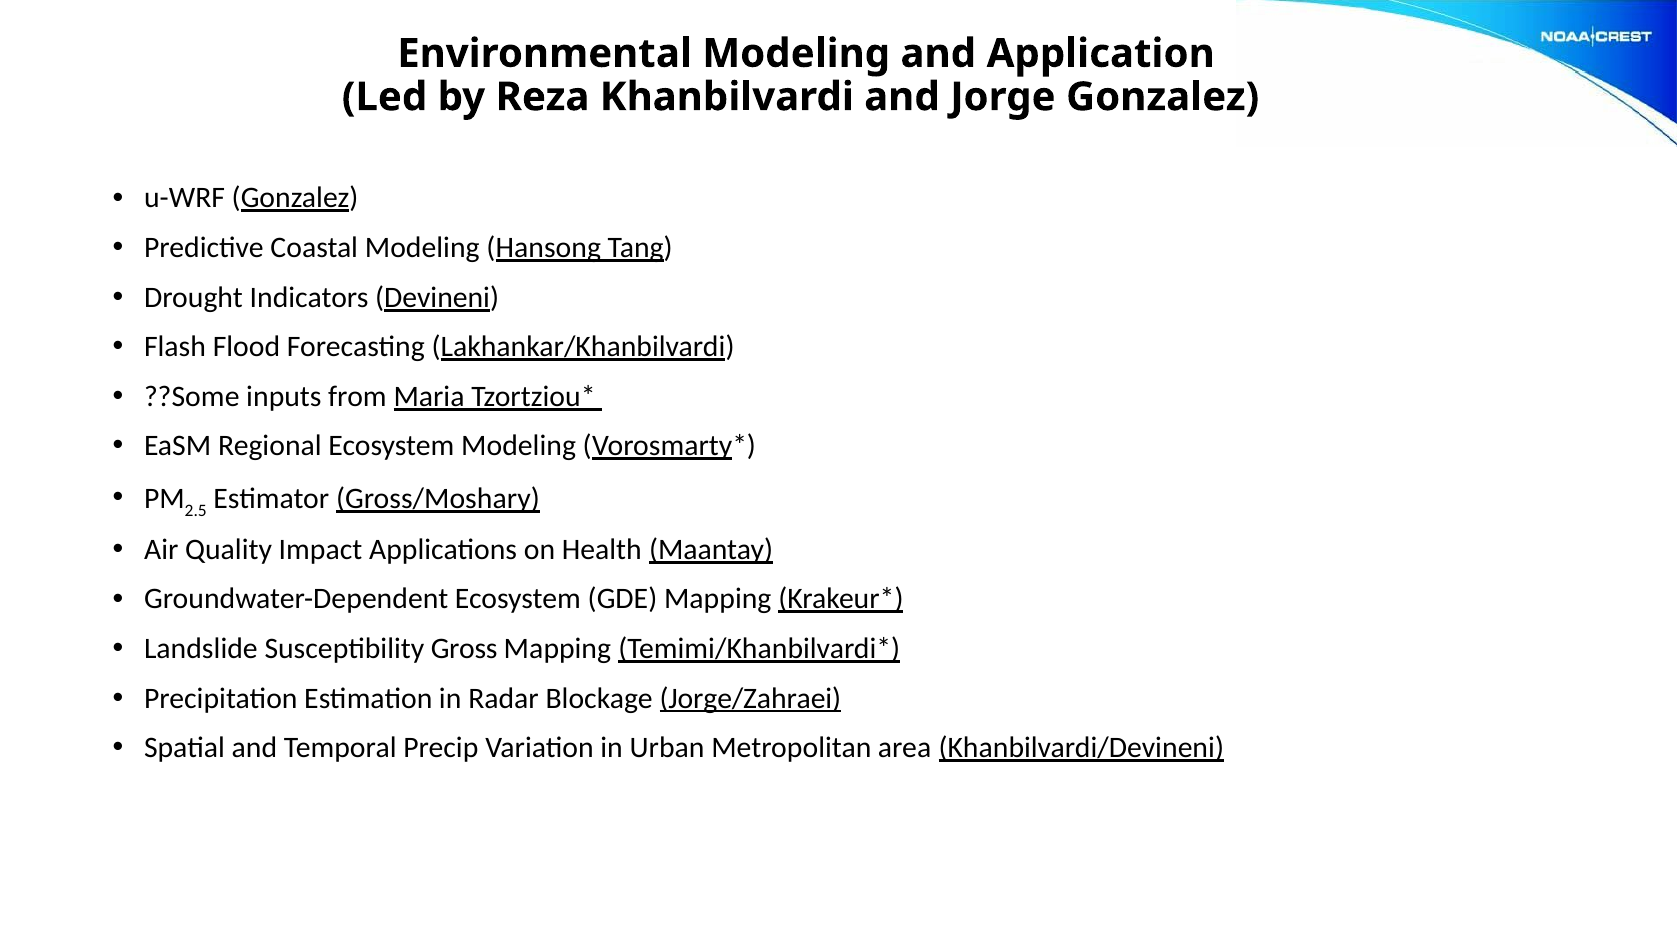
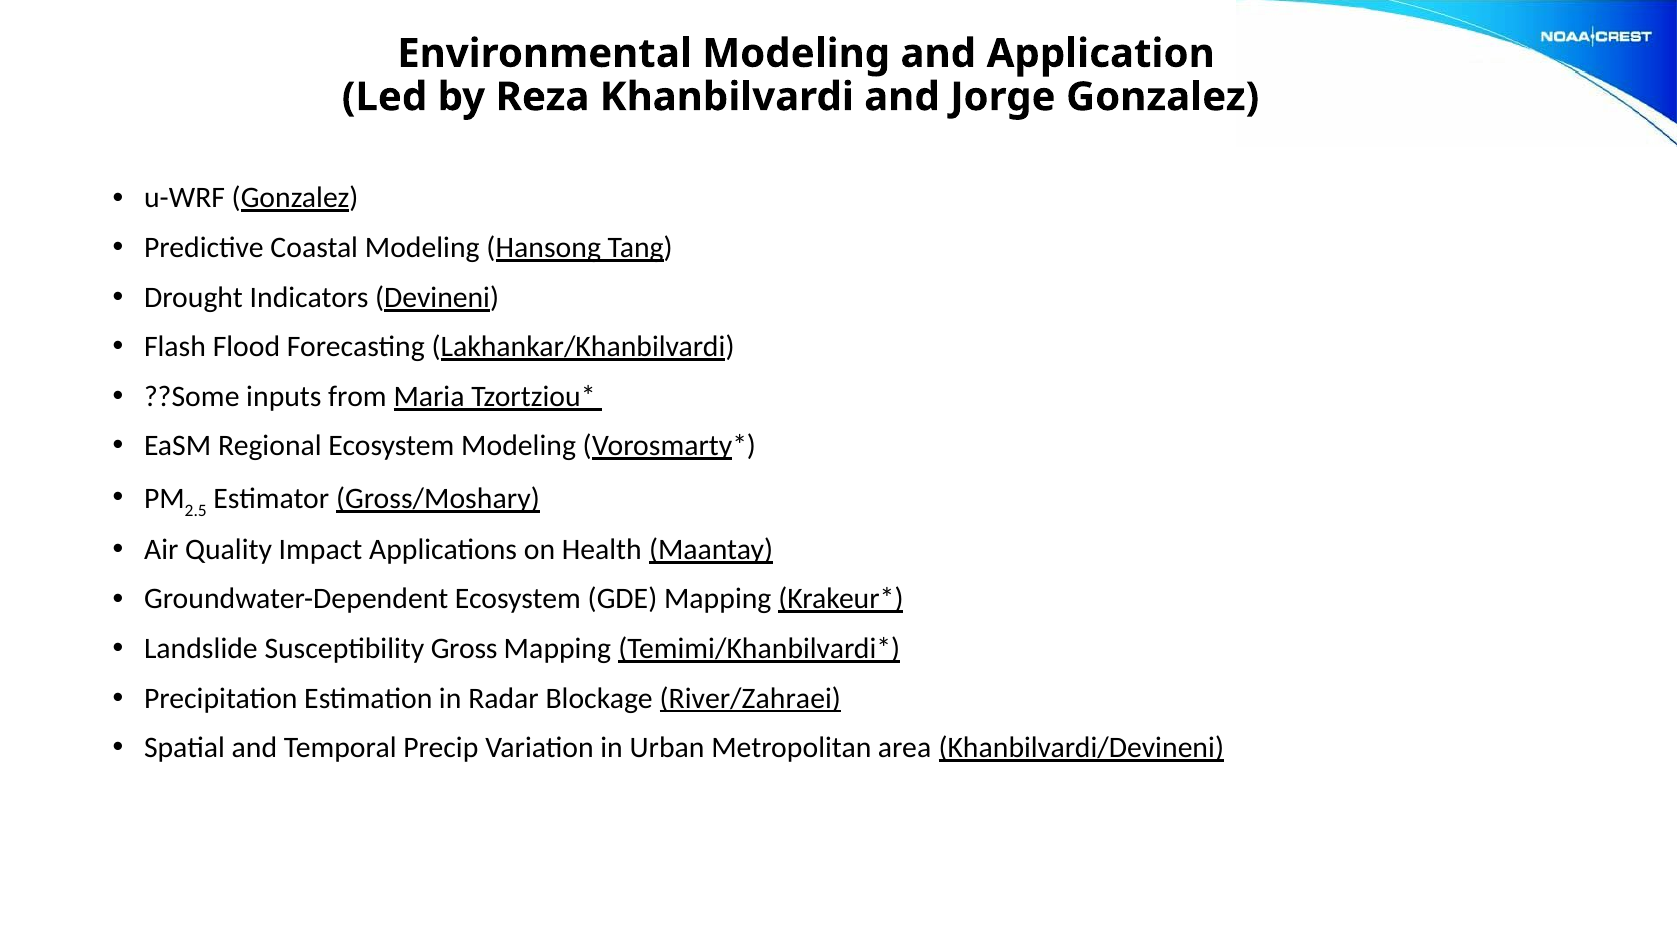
Jorge/Zahraei: Jorge/Zahraei -> River/Zahraei
